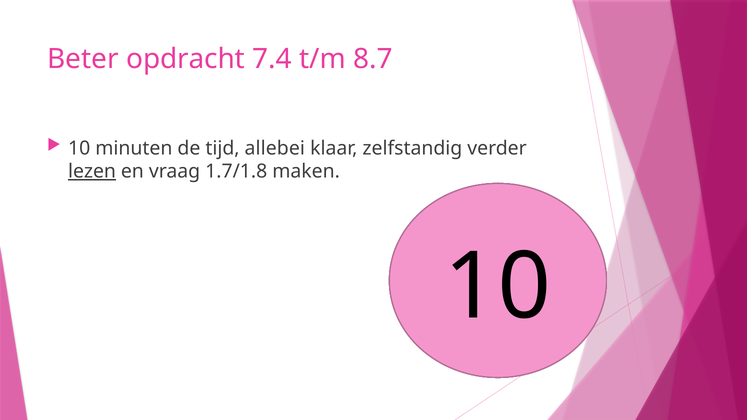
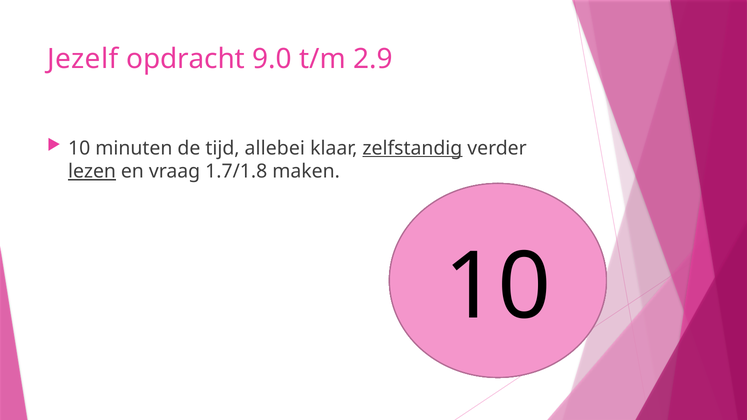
Beter: Beter -> Jezelf
7.4: 7.4 -> 9.0
8.7: 8.7 -> 2.9
zelfstandig underline: none -> present
